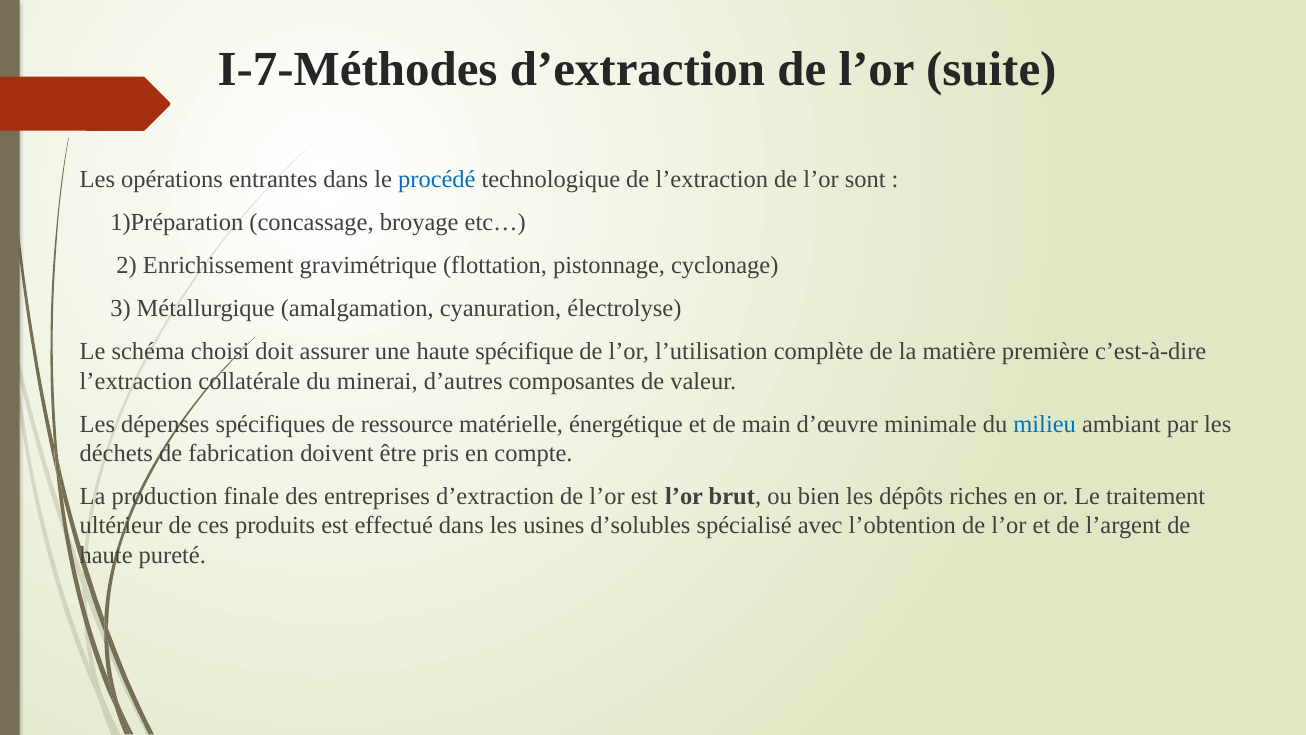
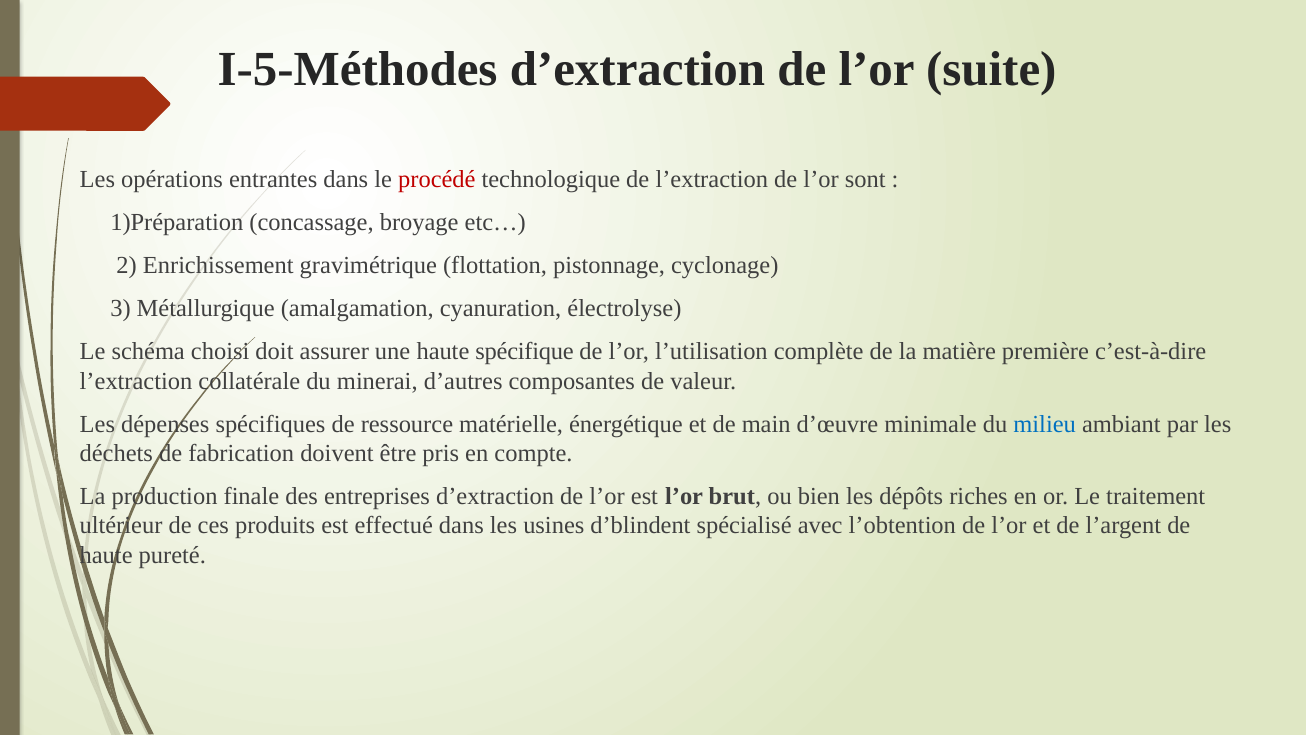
I-7-Méthodes: I-7-Méthodes -> I-5-Méthodes
procédé colour: blue -> red
d’solubles: d’solubles -> d’blindent
